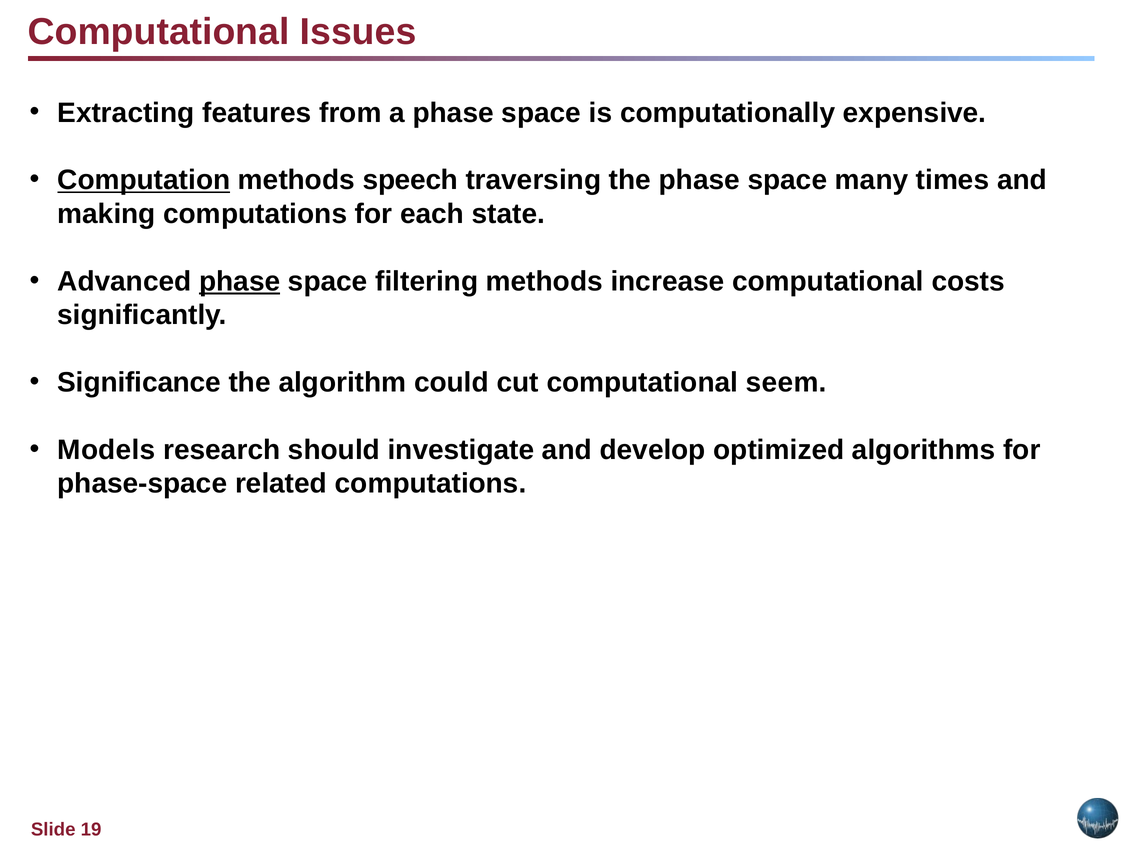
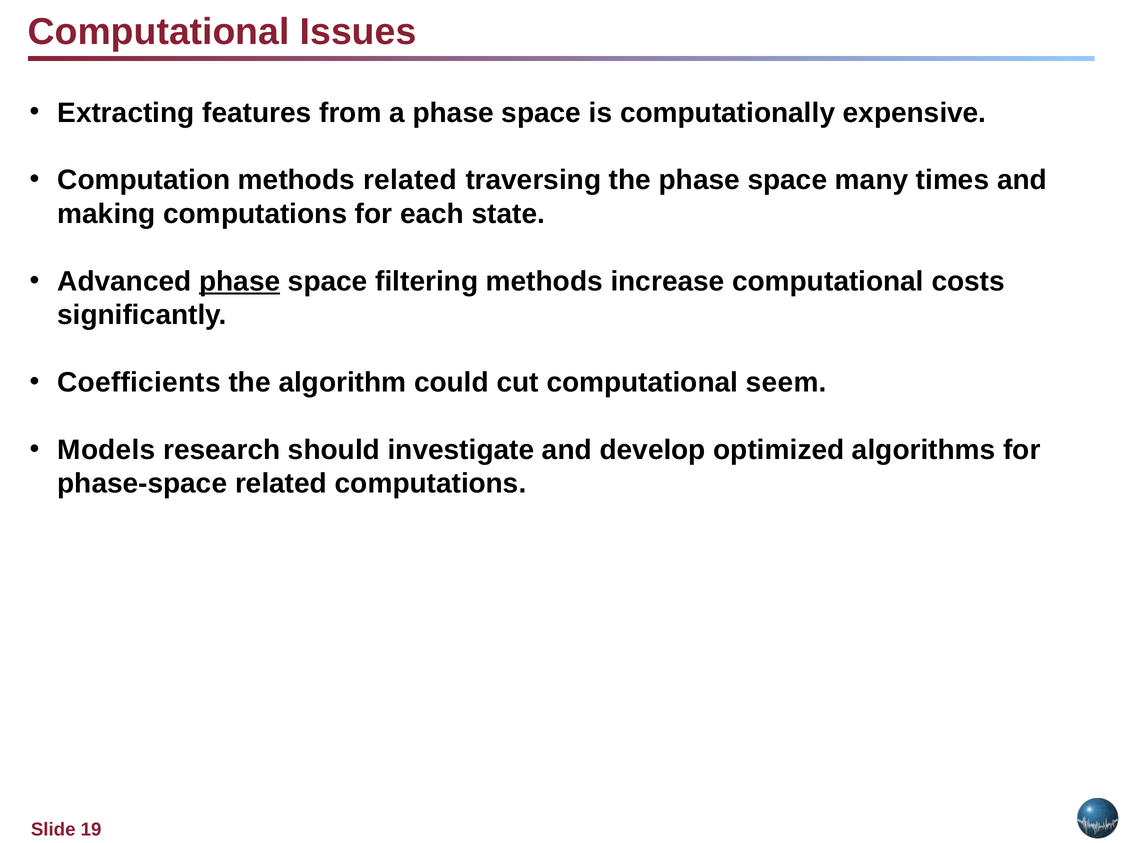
Computation underline: present -> none
methods speech: speech -> related
Significance: Significance -> Coefficients
